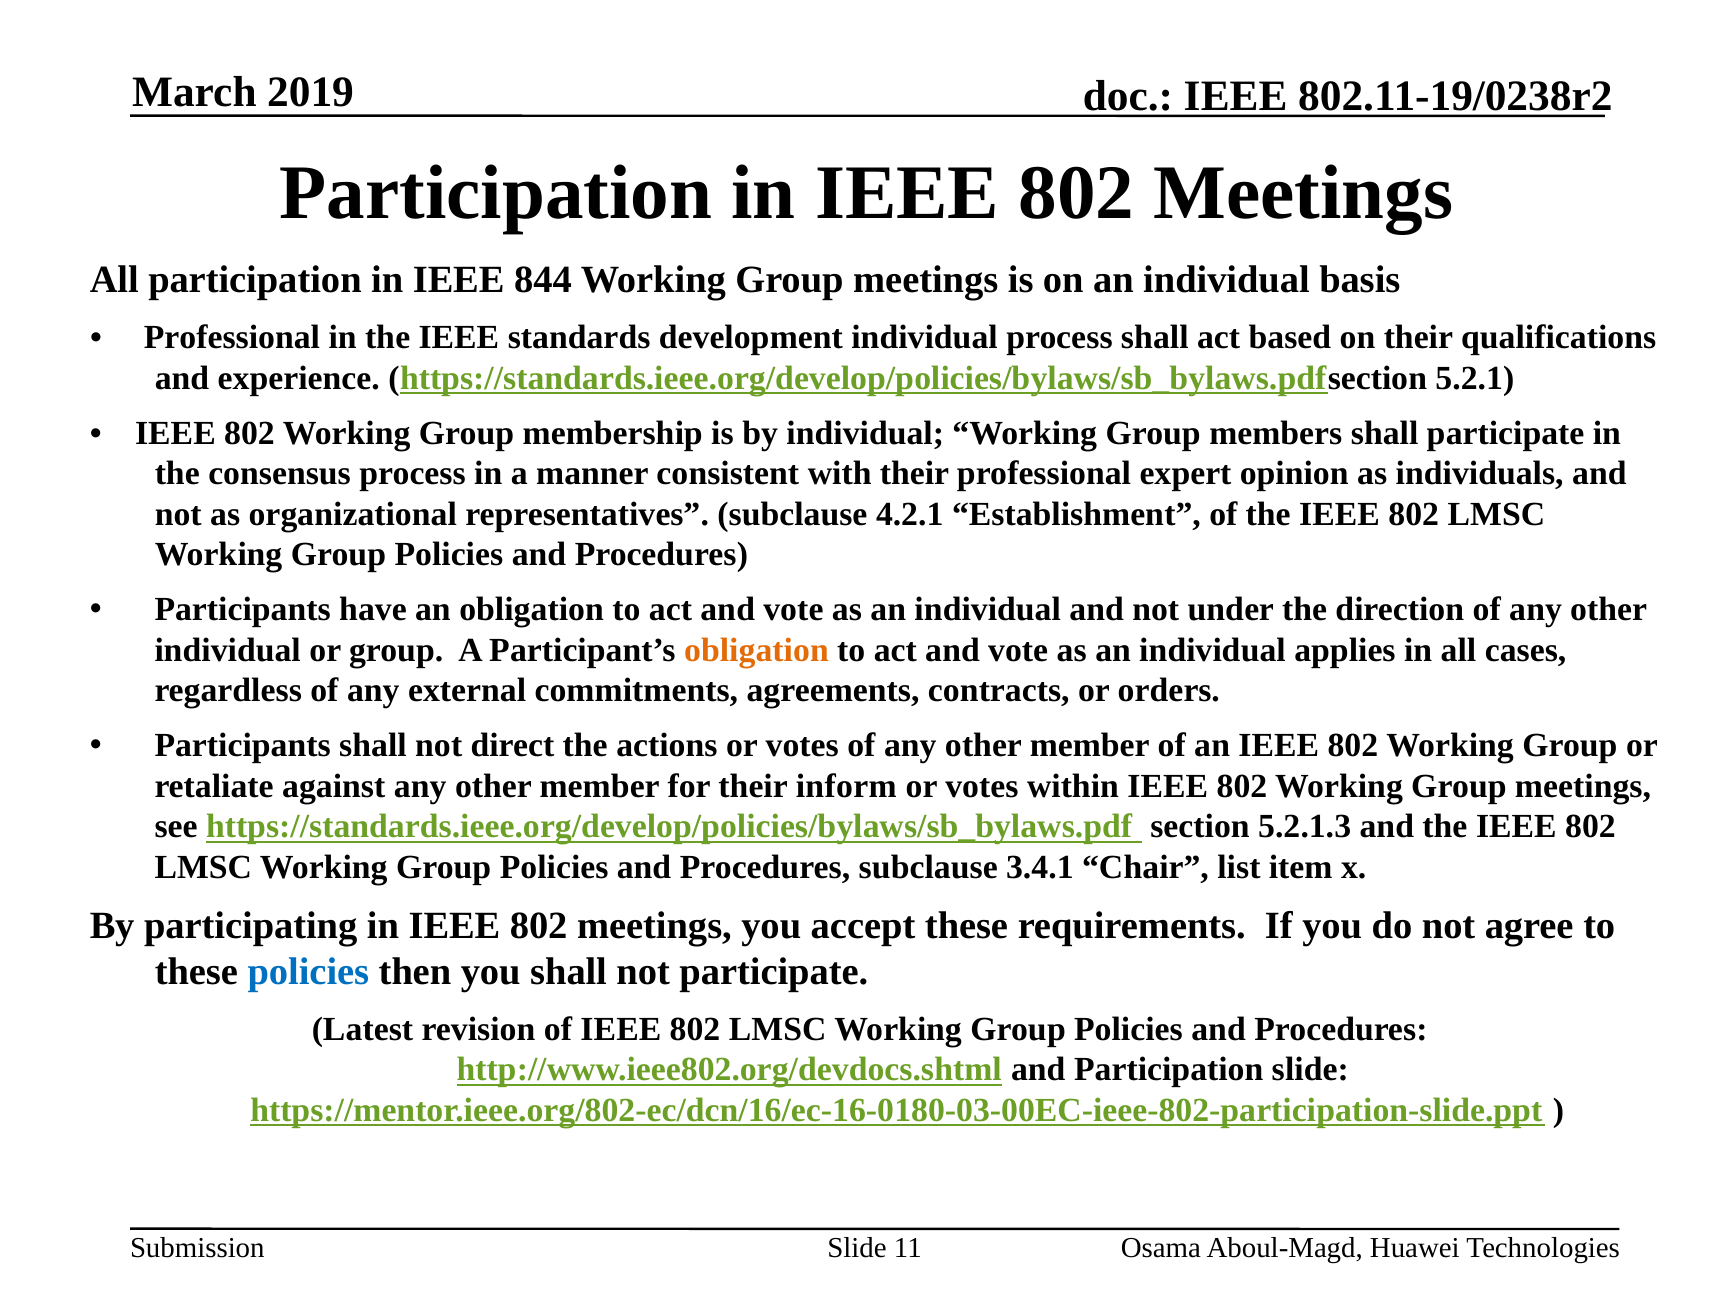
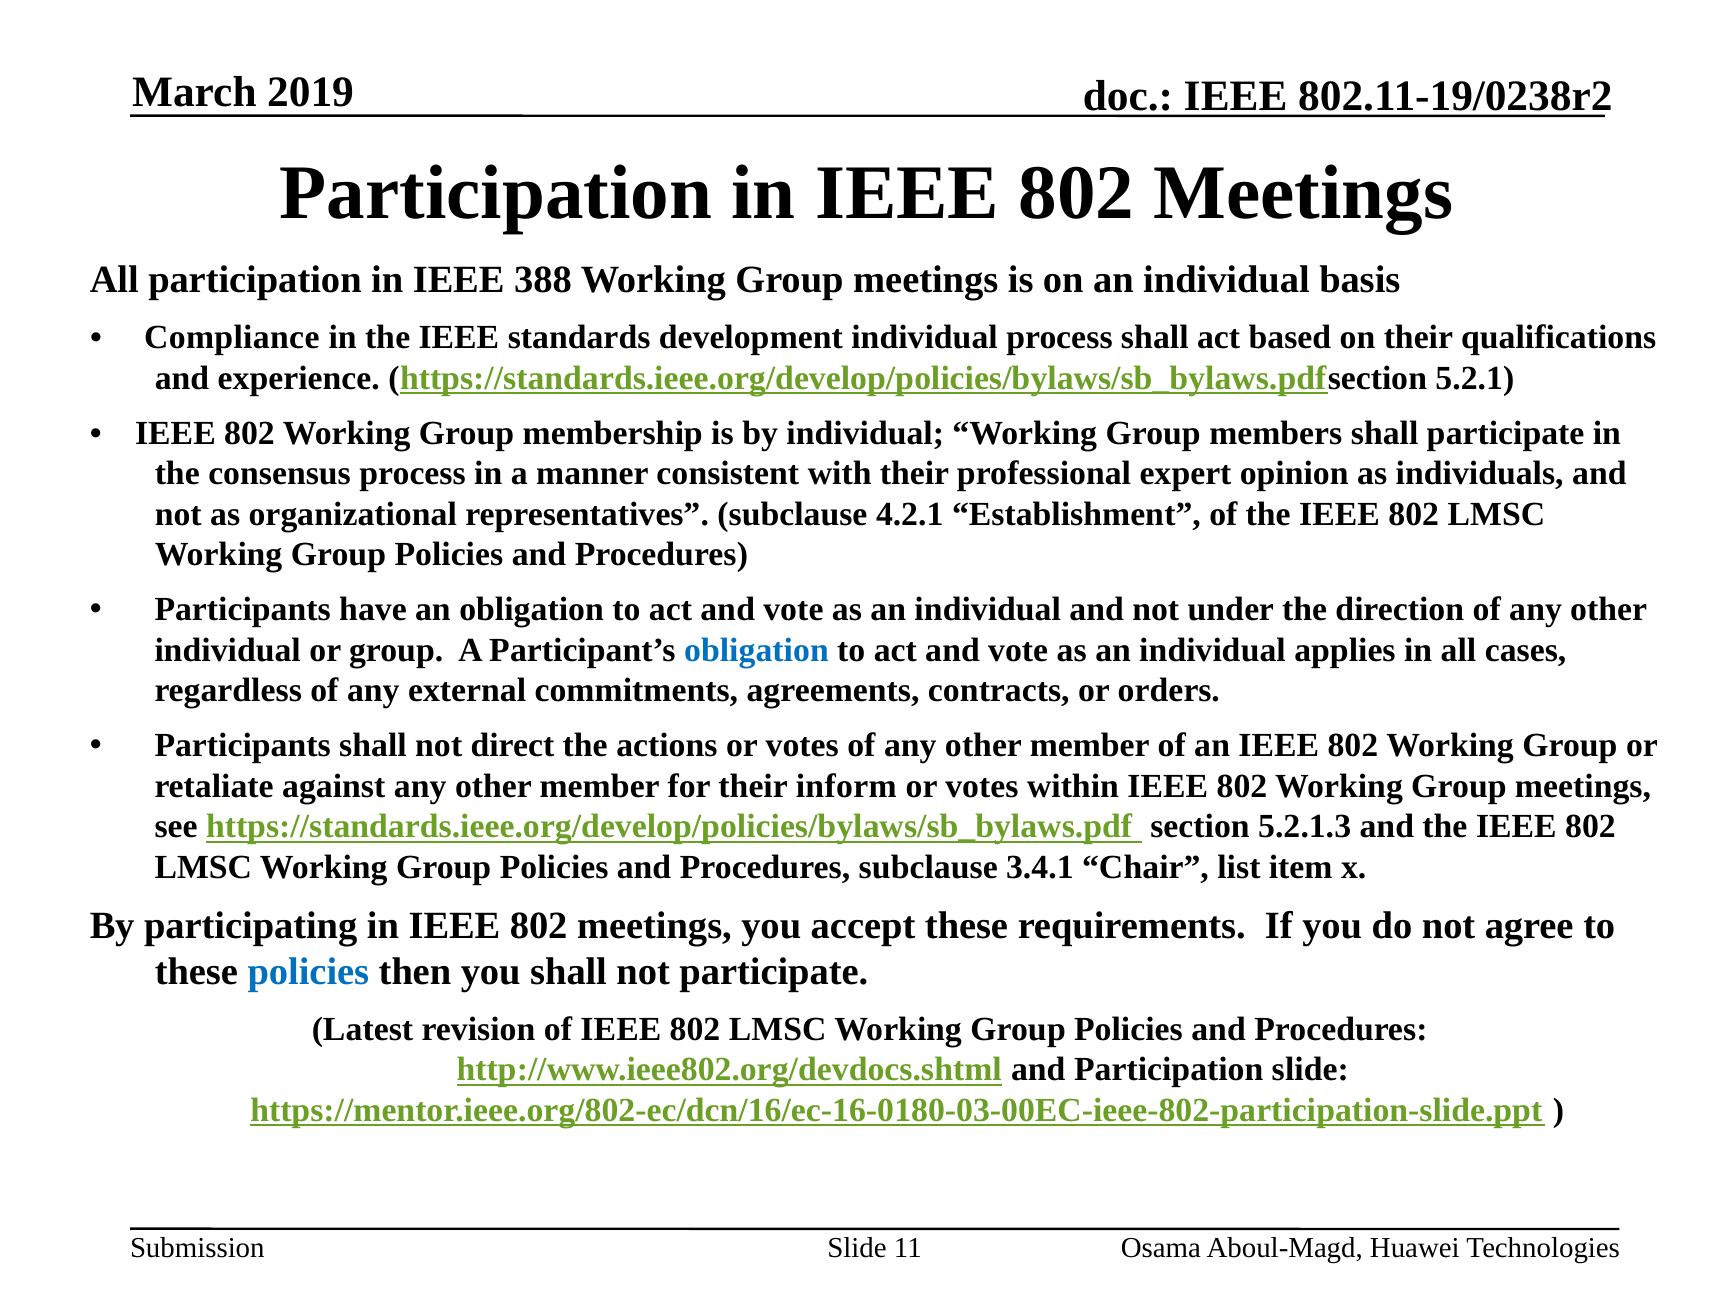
844: 844 -> 388
Professional at (232, 338): Professional -> Compliance
obligation at (756, 650) colour: orange -> blue
